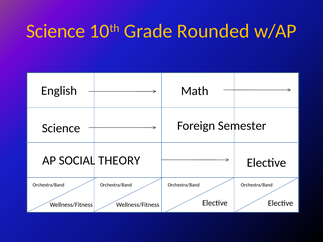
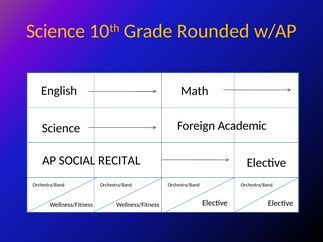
Semester: Semester -> Academic
THEORY: THEORY -> RECITAL
